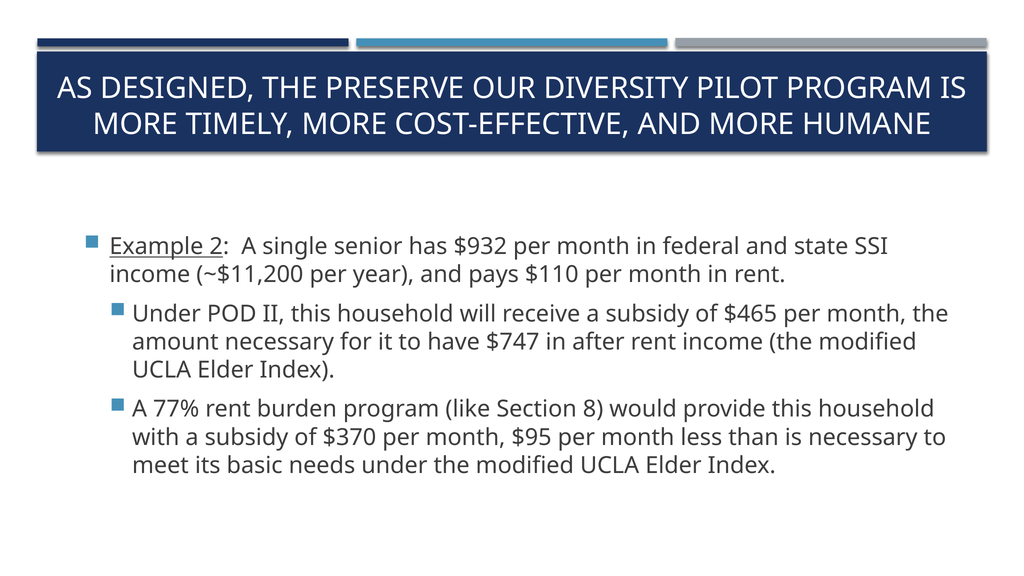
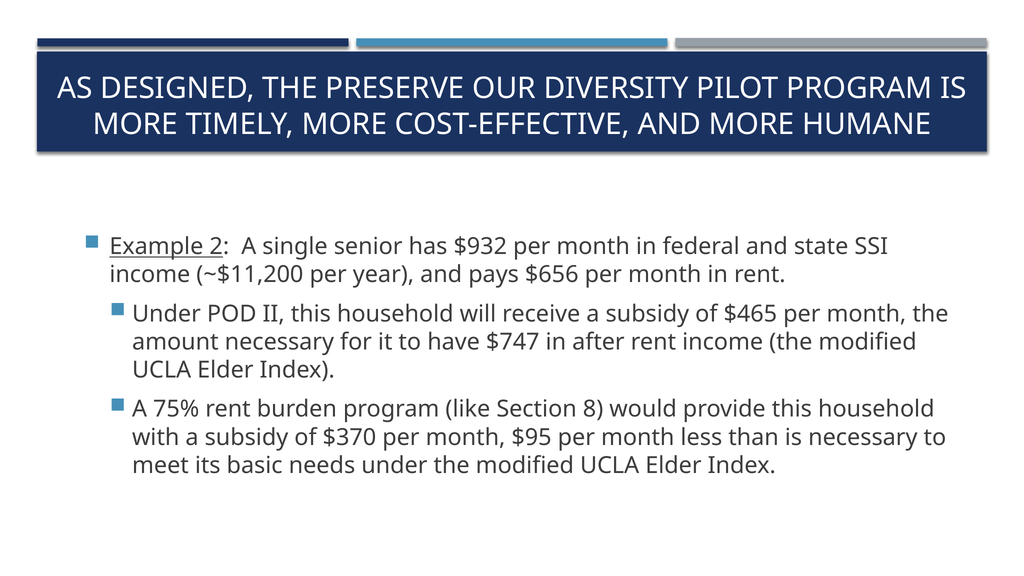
$110: $110 -> $656
77%: 77% -> 75%
